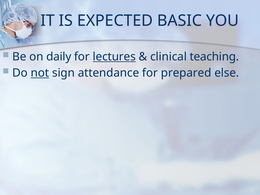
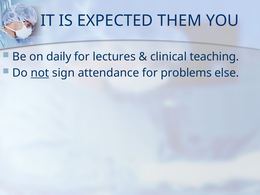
BASIC: BASIC -> THEM
lectures underline: present -> none
prepared: prepared -> problems
